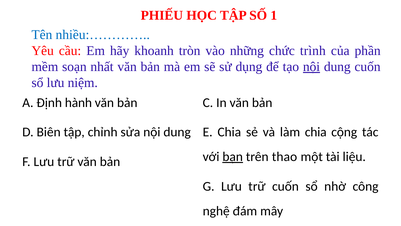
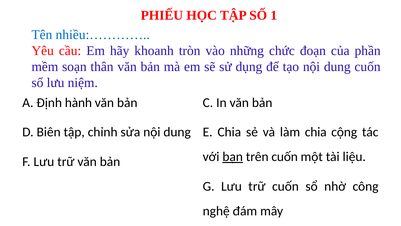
trình: trình -> đoạn
nhất: nhất -> thân
nội at (311, 67) underline: present -> none
trên thao: thao -> cuốn
